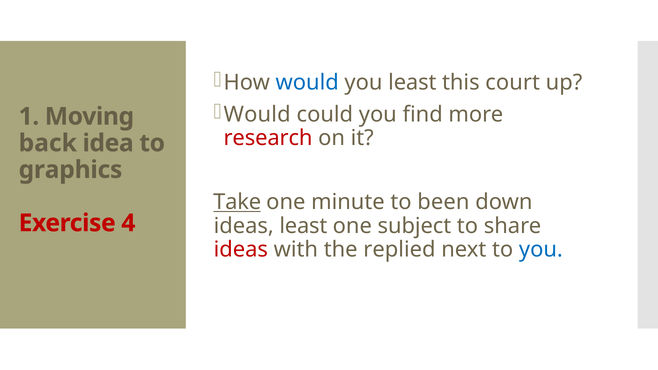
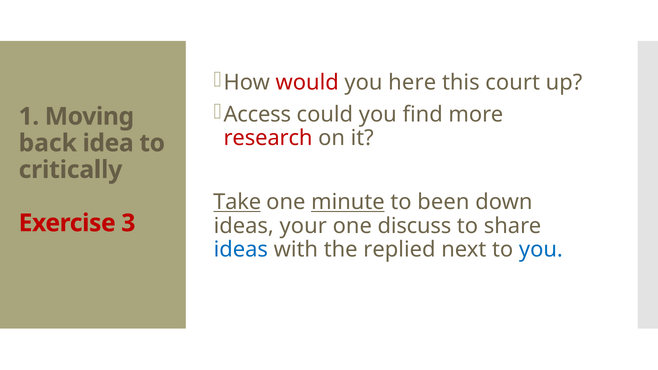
would at (307, 83) colour: blue -> red
you least: least -> here
Would at (257, 115): Would -> Access
graphics: graphics -> critically
minute underline: none -> present
4: 4 -> 3
ideas least: least -> your
subject: subject -> discuss
ideas at (241, 250) colour: red -> blue
